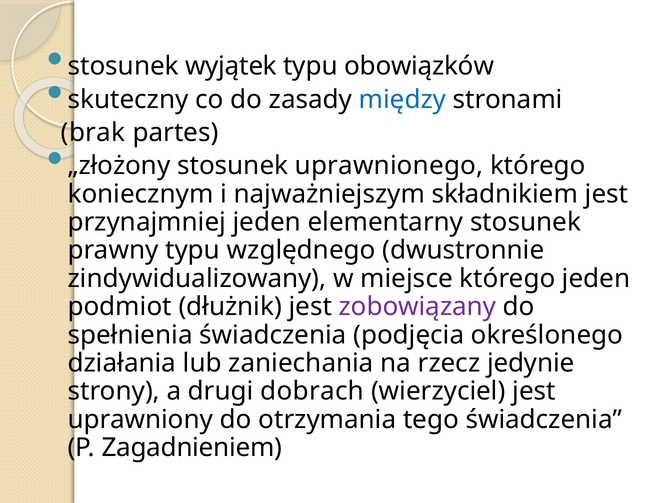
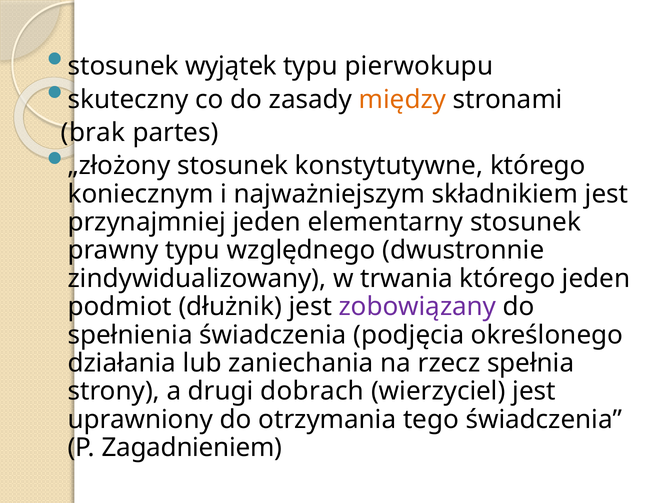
obowiązków: obowiązków -> pierwokupu
między colour: blue -> orange
uprawnionego: uprawnionego -> konstytutywne
miejsce: miejsce -> trwania
jedynie: jedynie -> spełnia
